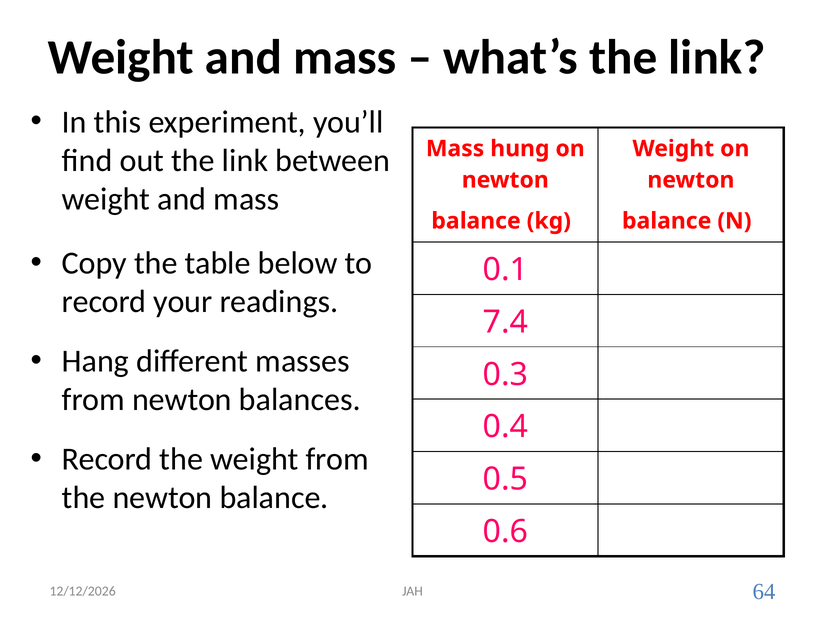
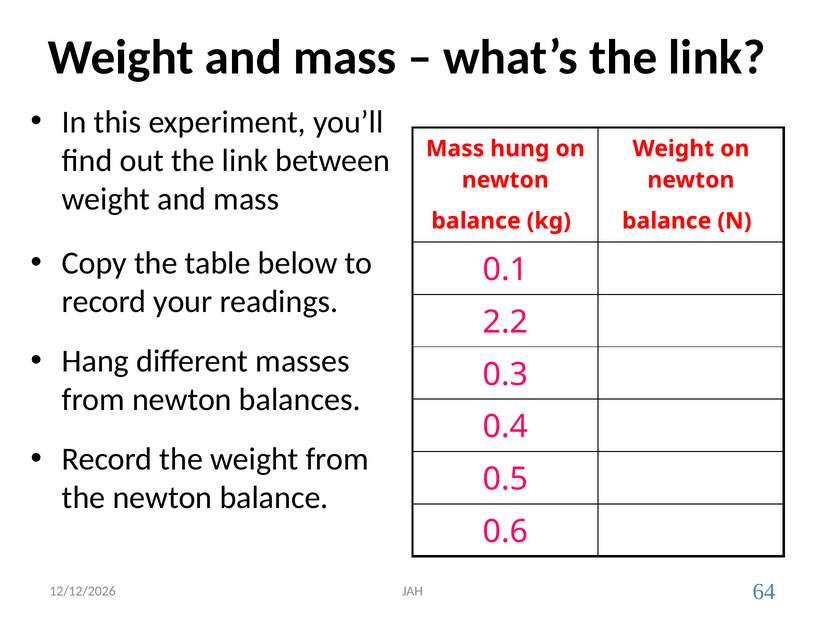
7.4: 7.4 -> 2.2
